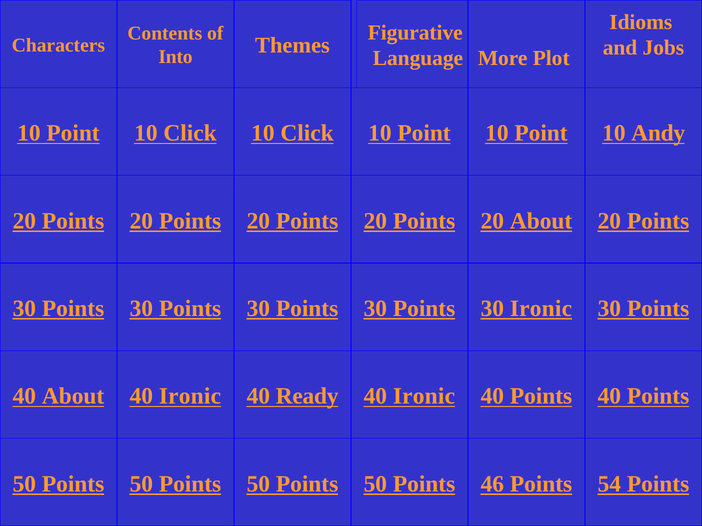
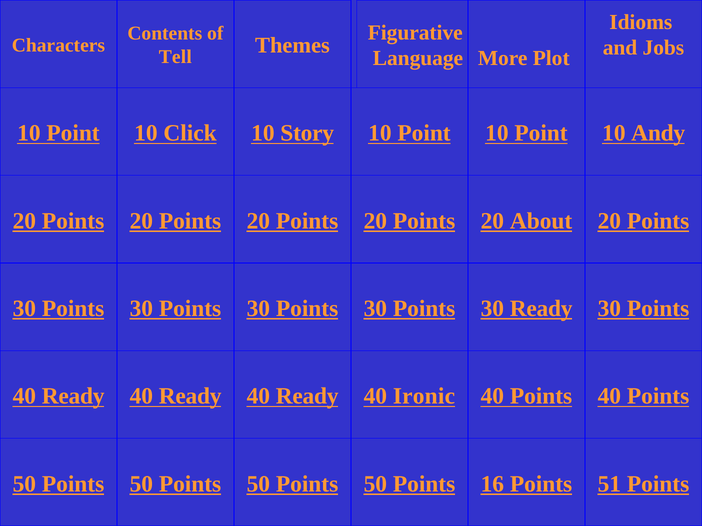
Into: Into -> Tell
Click at (307, 133): Click -> Story
30 Ironic: Ironic -> Ready
About at (73, 397): About -> Ready
Ironic at (190, 397): Ironic -> Ready
46: 46 -> 16
54: 54 -> 51
